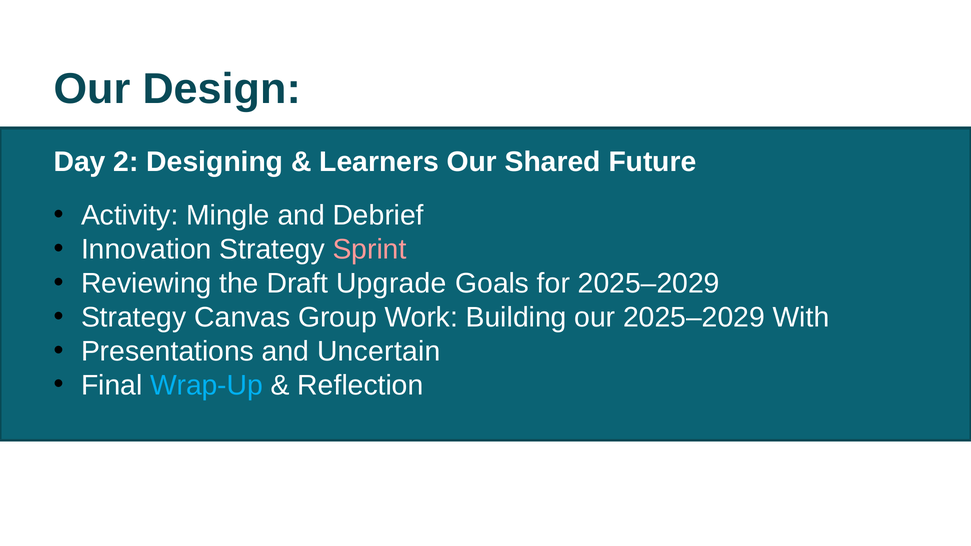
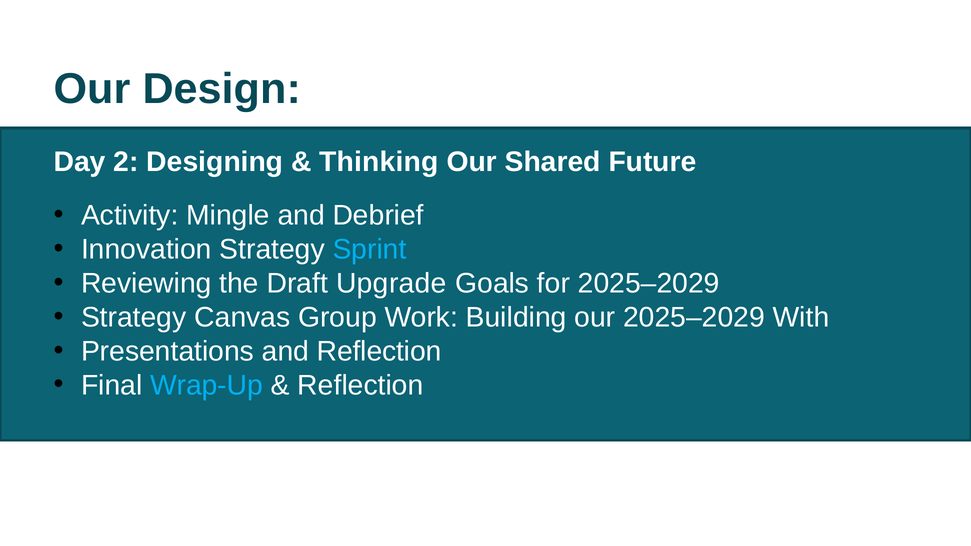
Learners: Learners -> Thinking
Sprint colour: pink -> light blue
and Uncertain: Uncertain -> Reflection
